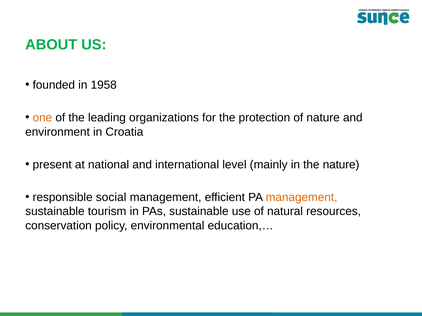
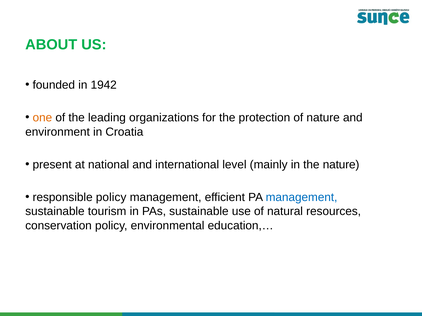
1958: 1958 -> 1942
responsible social: social -> policy
management at (302, 198) colour: orange -> blue
